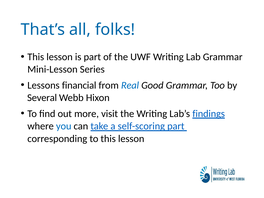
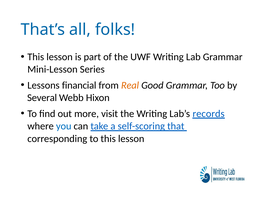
Real colour: blue -> orange
findings: findings -> records
self-scoring part: part -> that
